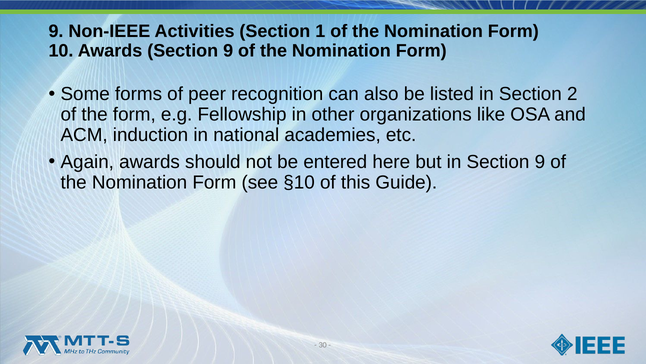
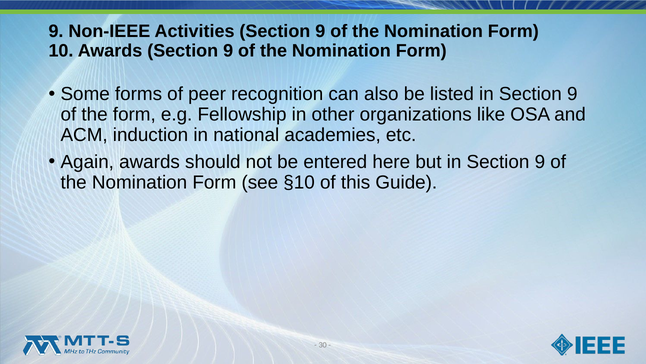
Activities Section 1: 1 -> 9
listed in Section 2: 2 -> 9
